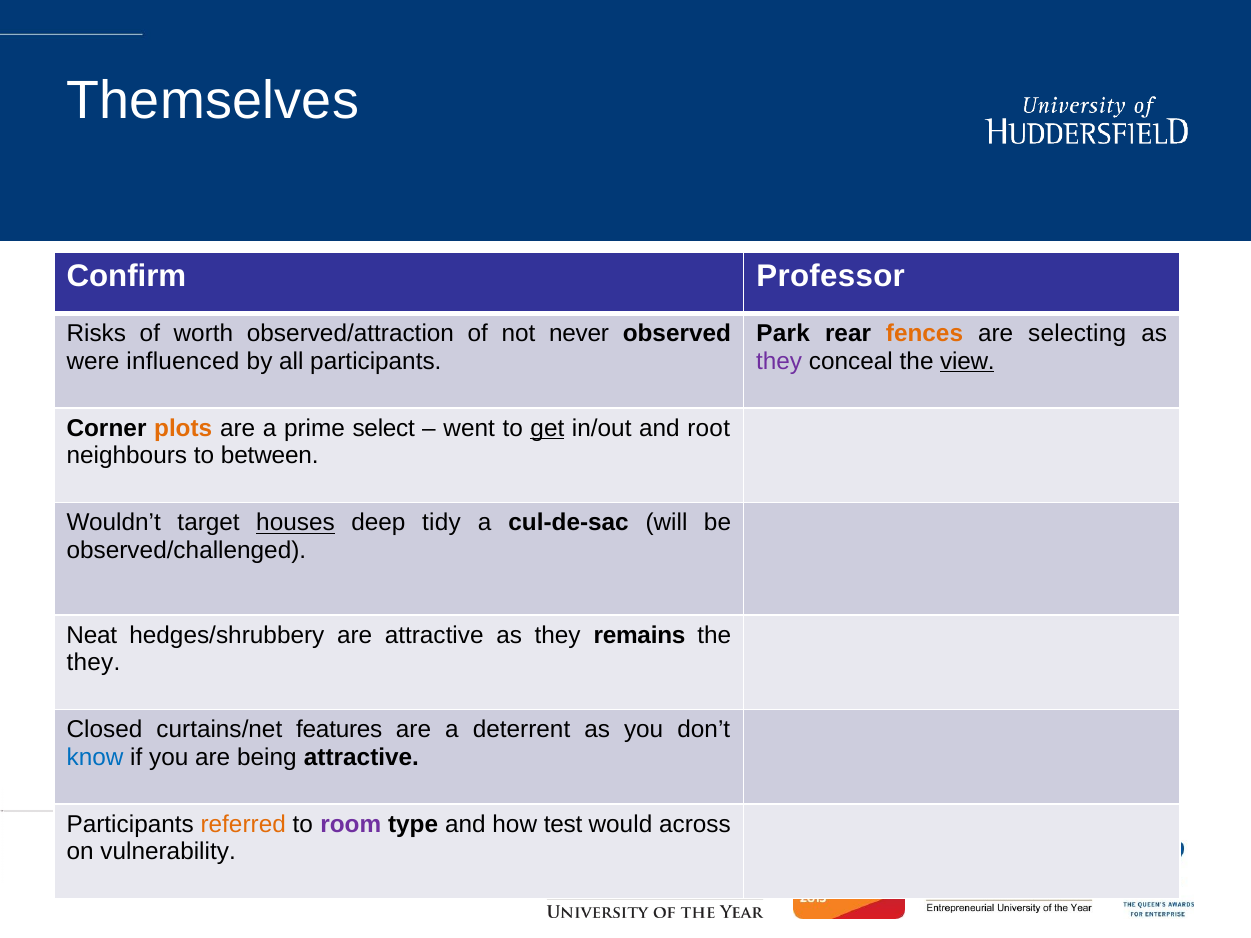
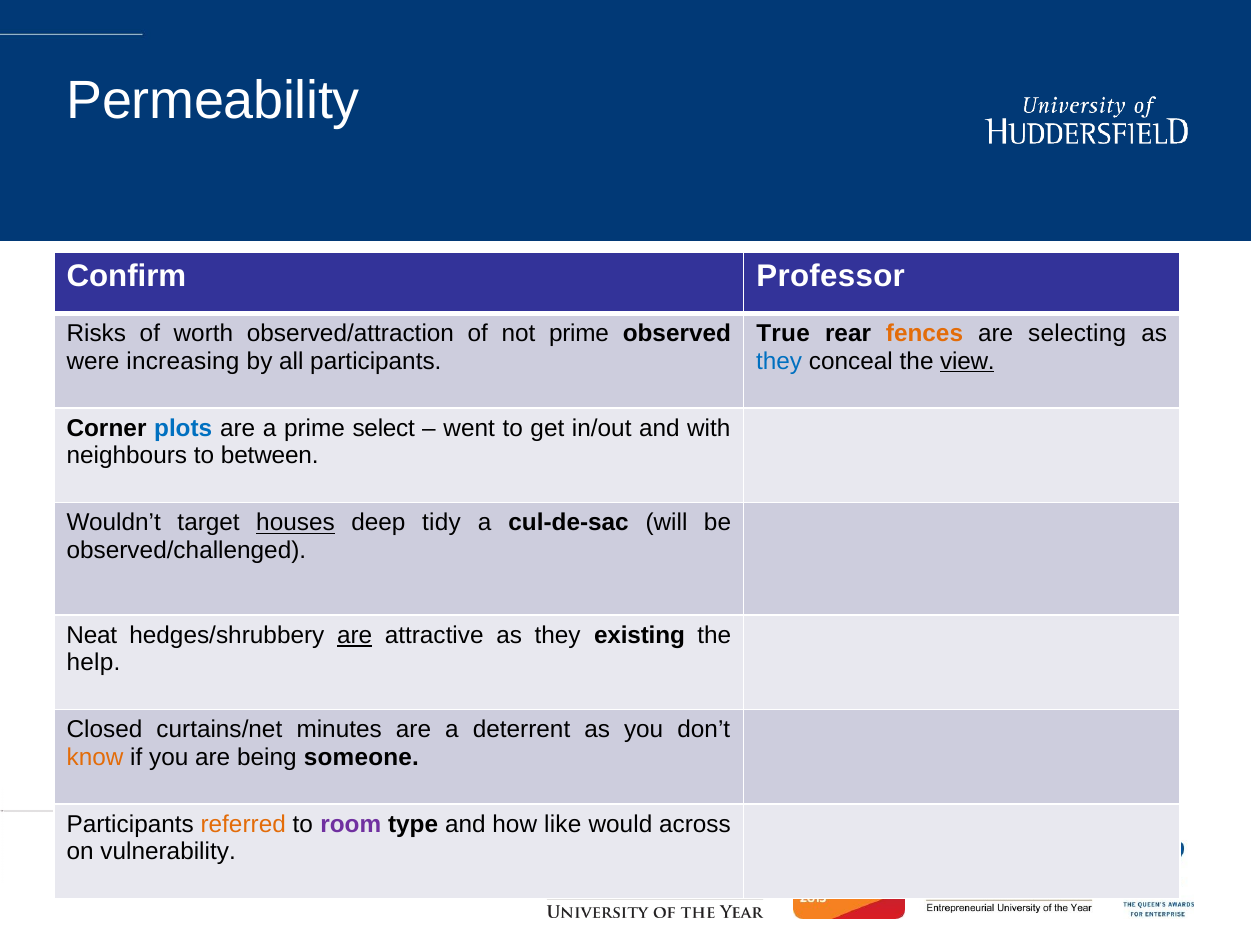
Themselves: Themselves -> Permeability
not never: never -> prime
Park: Park -> True
influenced: influenced -> increasing
they at (779, 361) colour: purple -> blue
plots colour: orange -> blue
get underline: present -> none
root: root -> with
are at (355, 636) underline: none -> present
remains: remains -> existing
they at (94, 663): they -> help
features: features -> minutes
know colour: blue -> orange
being attractive: attractive -> someone
test: test -> like
